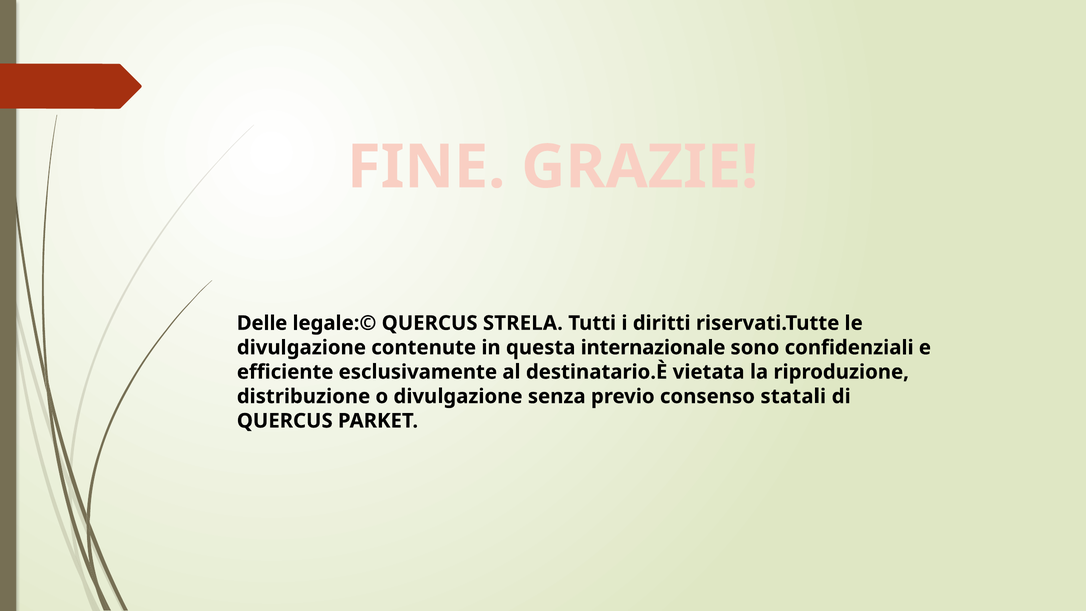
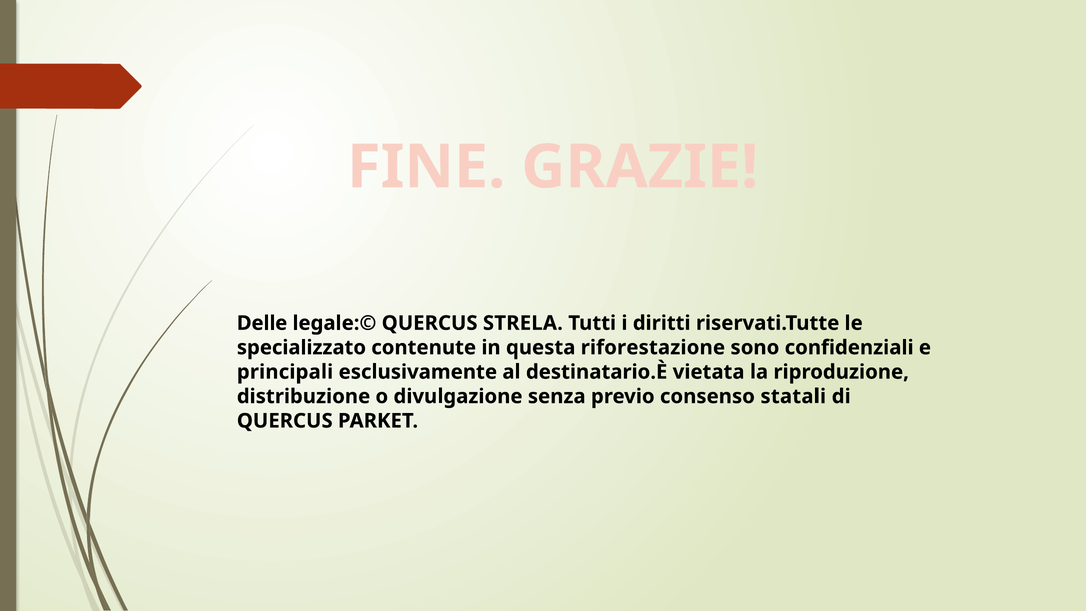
divulgazione at (301, 347): divulgazione -> specializzato
internazionale: internazionale -> riforestazione
efficiente: efficiente -> principali
